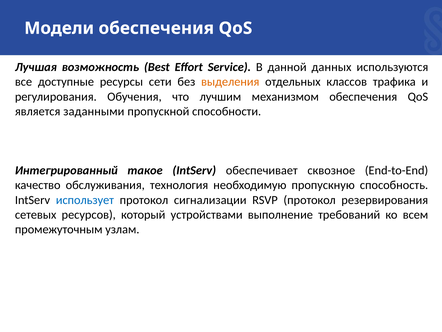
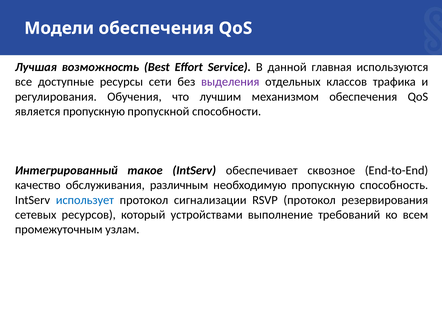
данных: данных -> главная
выделения colour: orange -> purple
является заданными: заданными -> пропускную
технология: технология -> различным
